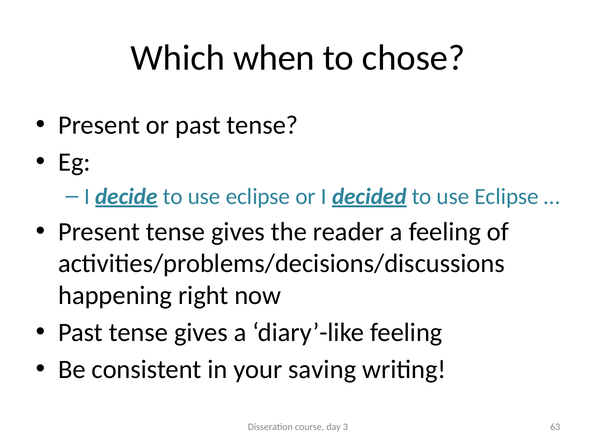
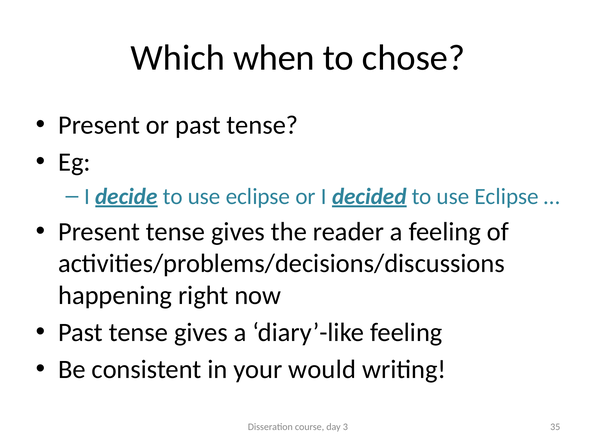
saving: saving -> would
63: 63 -> 35
